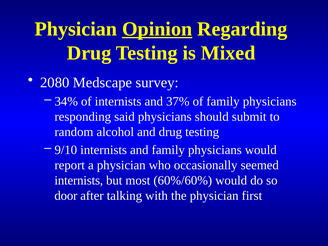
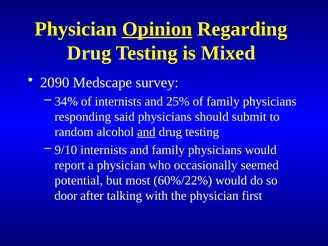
2080: 2080 -> 2090
37%: 37% -> 25%
and at (146, 132) underline: none -> present
internists at (79, 180): internists -> potential
60%/60%: 60%/60% -> 60%/22%
